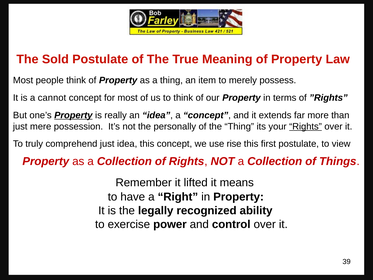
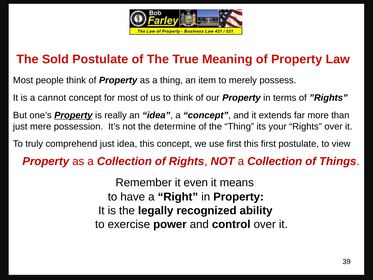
personally: personally -> determine
Rights at (305, 126) underline: present -> none
use rise: rise -> first
lifted: lifted -> even
